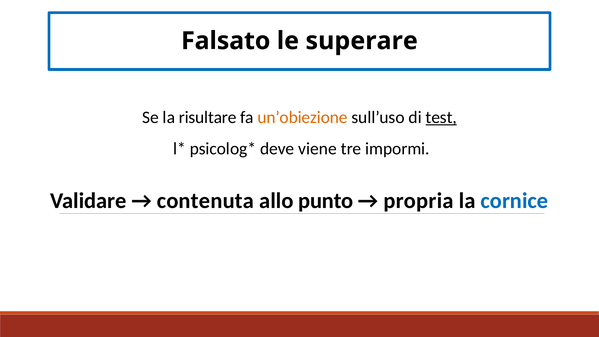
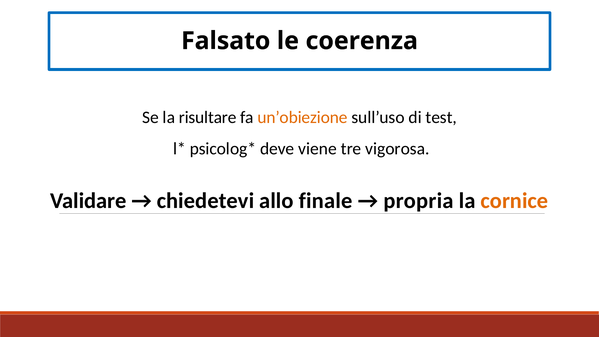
superare: superare -> coerenza
test underline: present -> none
impormi: impormi -> vigorosa
contenuta: contenuta -> chiedetevi
punto: punto -> finale
cornice colour: blue -> orange
